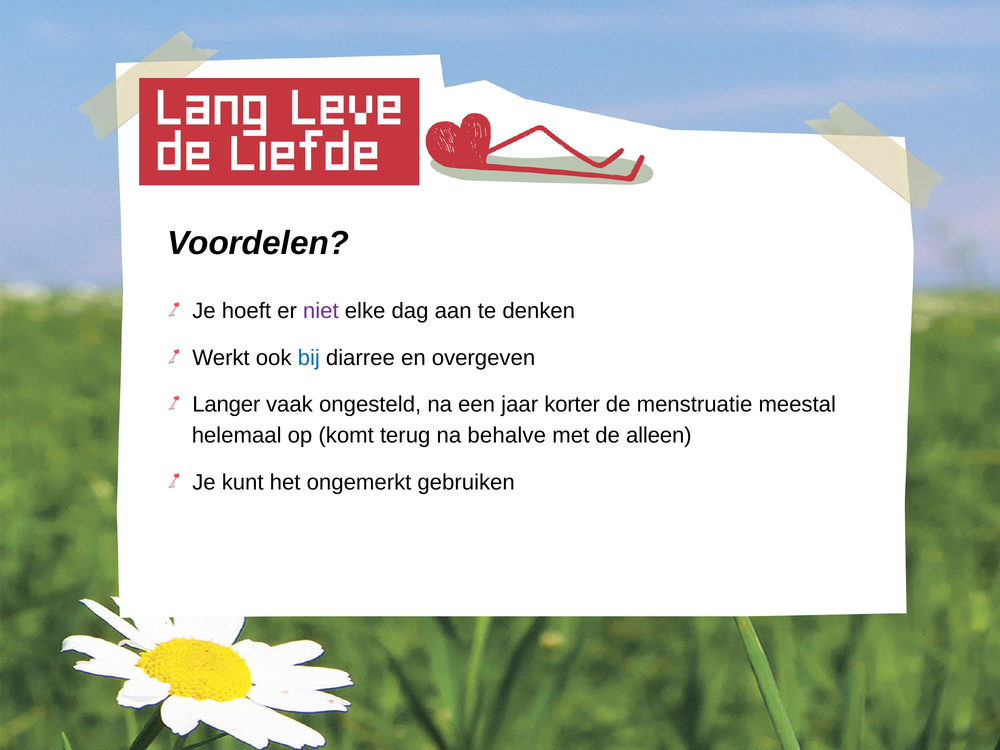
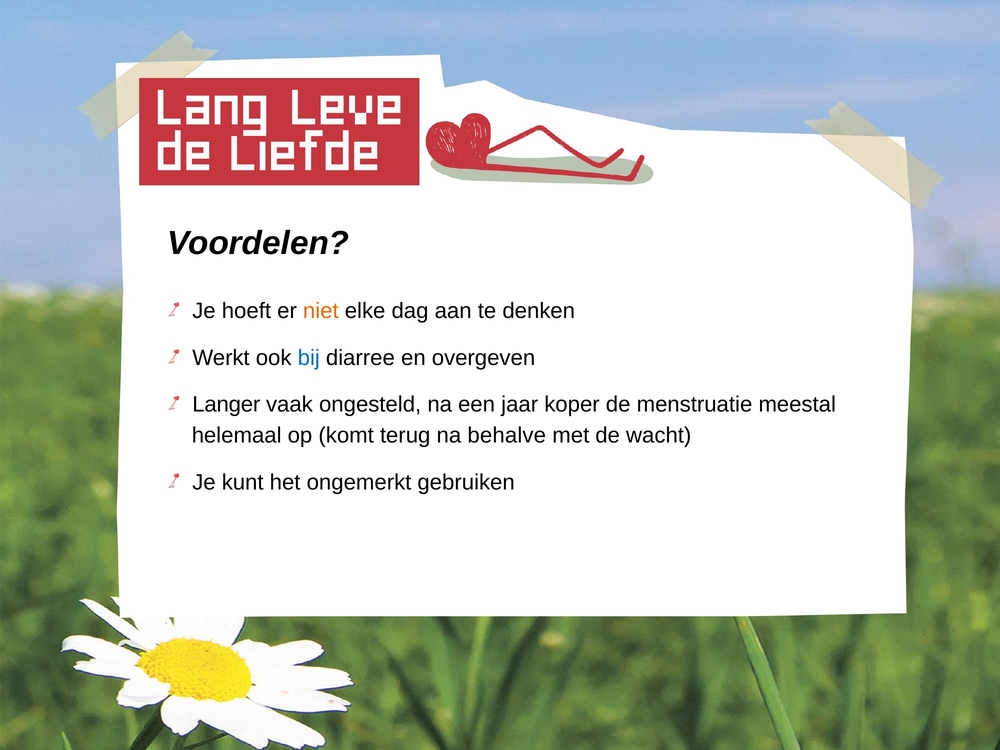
niet colour: purple -> orange
korter: korter -> koper
alleen: alleen -> wacht
